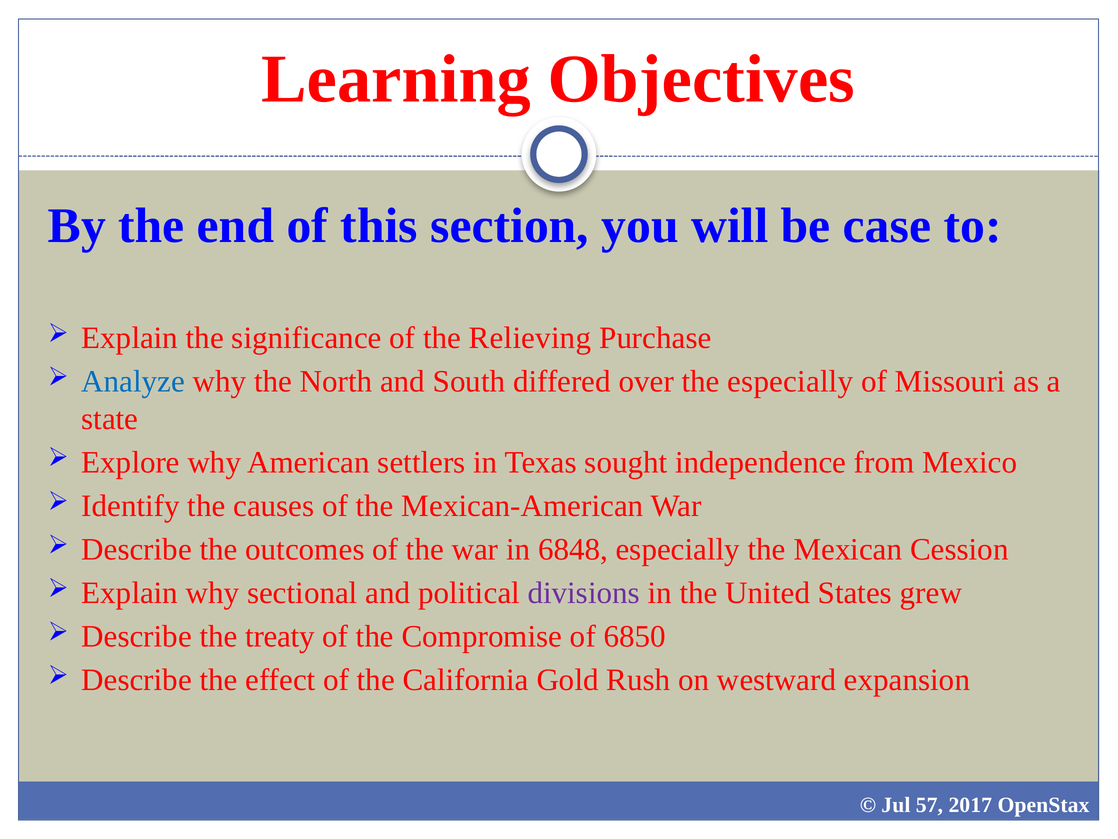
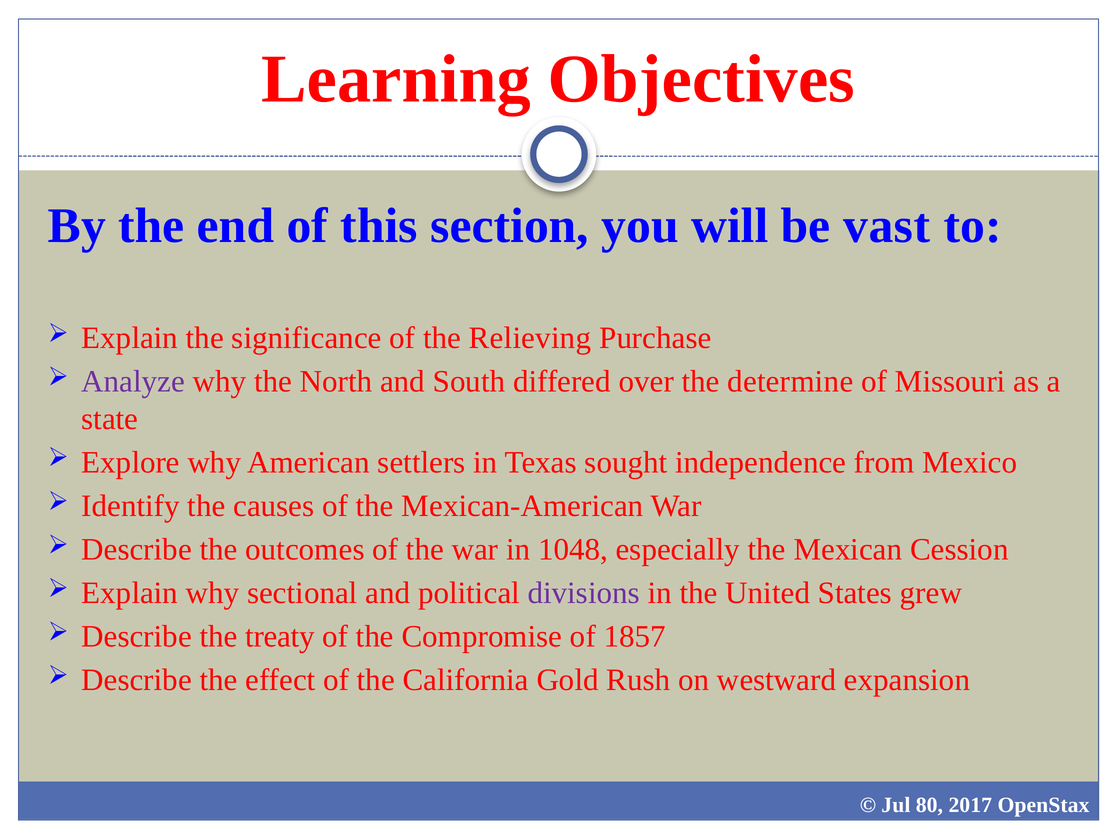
case: case -> vast
Analyze colour: blue -> purple
the especially: especially -> determine
6848: 6848 -> 1048
6850: 6850 -> 1857
57: 57 -> 80
